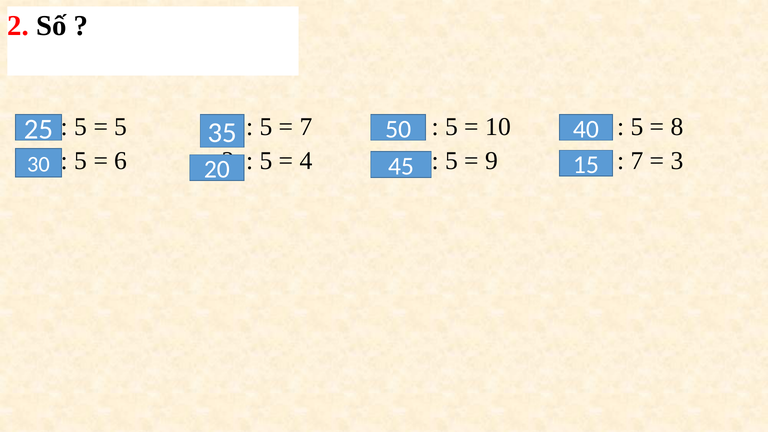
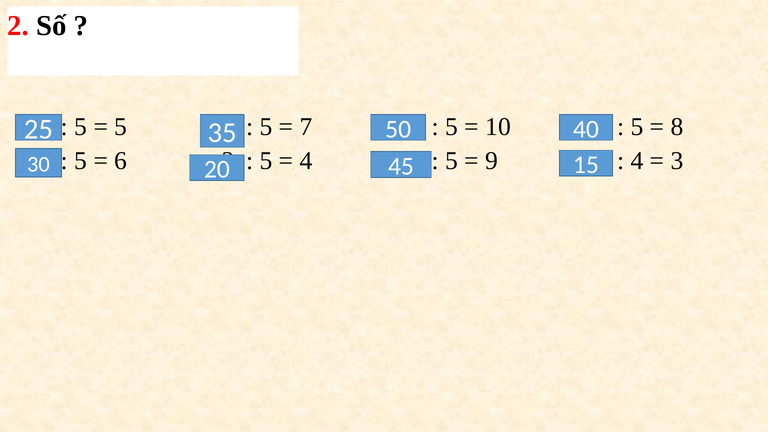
7 at (637, 161): 7 -> 4
